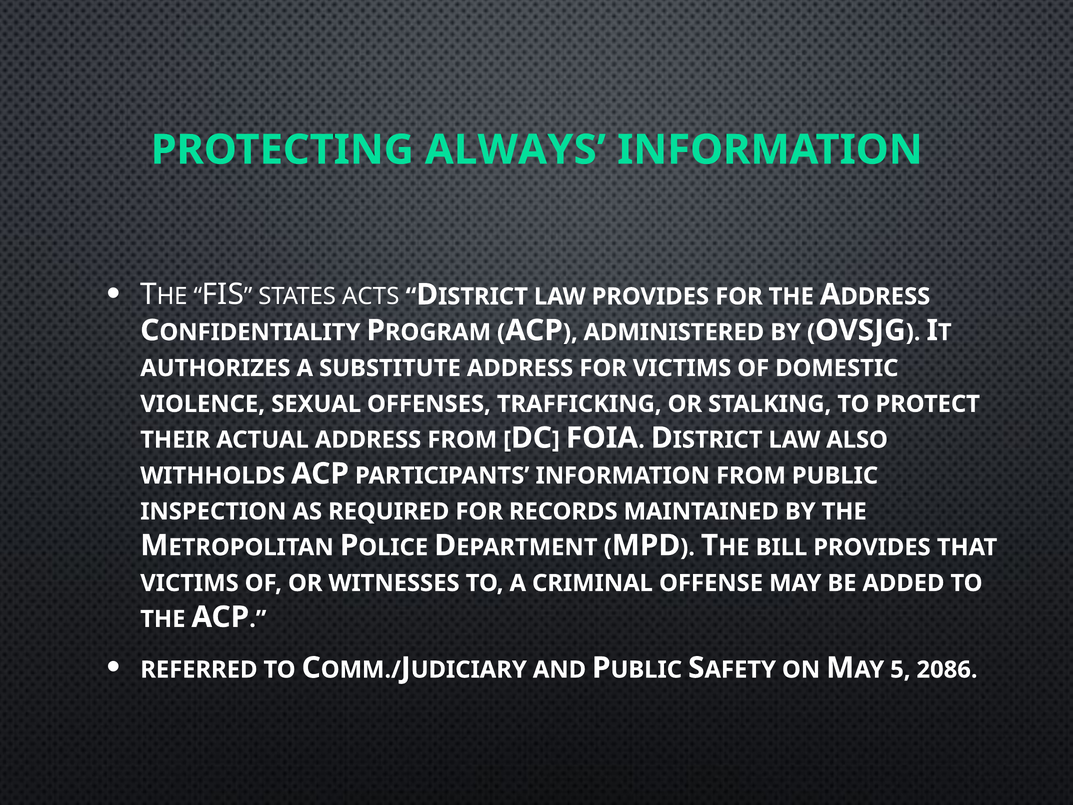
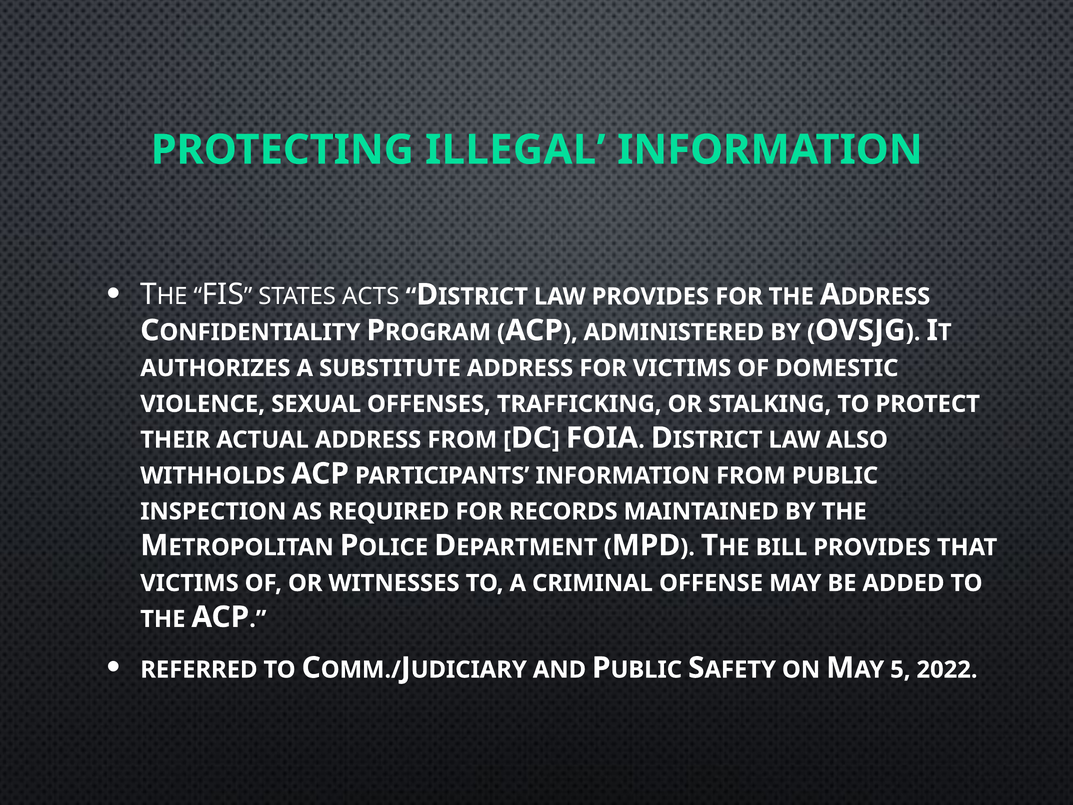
ALWAYS: ALWAYS -> ILLEGAL
2086: 2086 -> 2022
